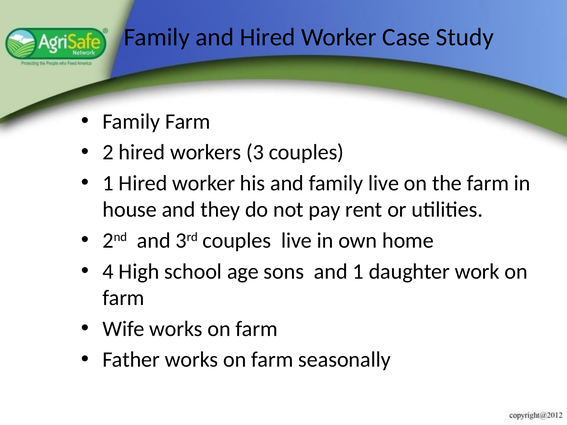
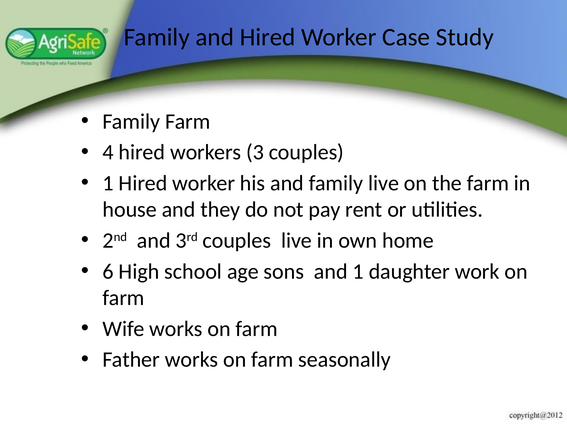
2: 2 -> 4
4: 4 -> 6
